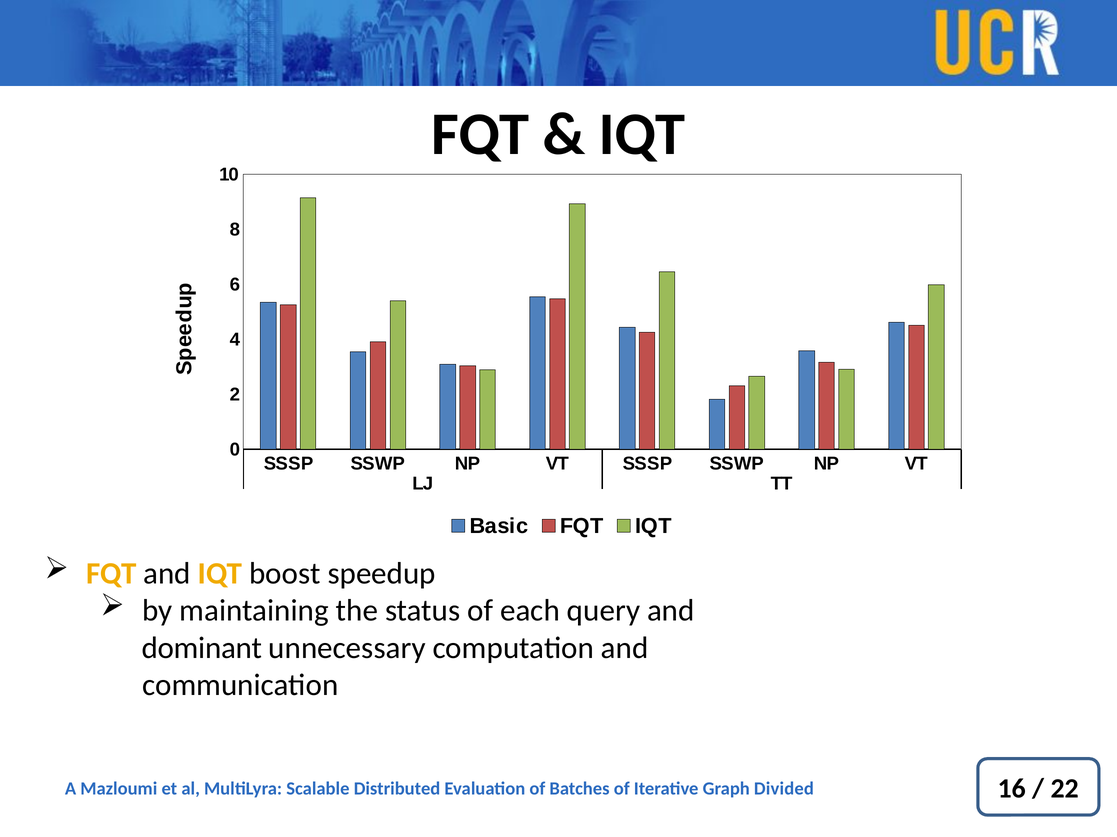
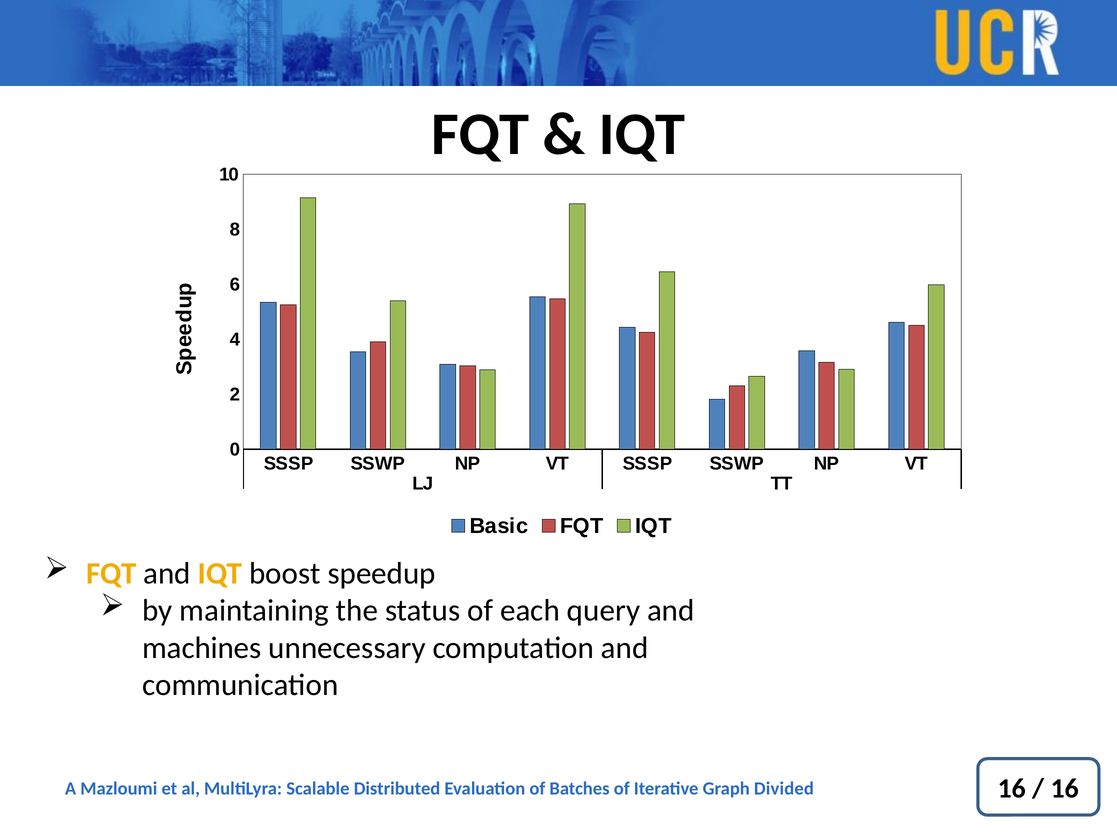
dominant: dominant -> machines
22 at (1065, 789): 22 -> 16
